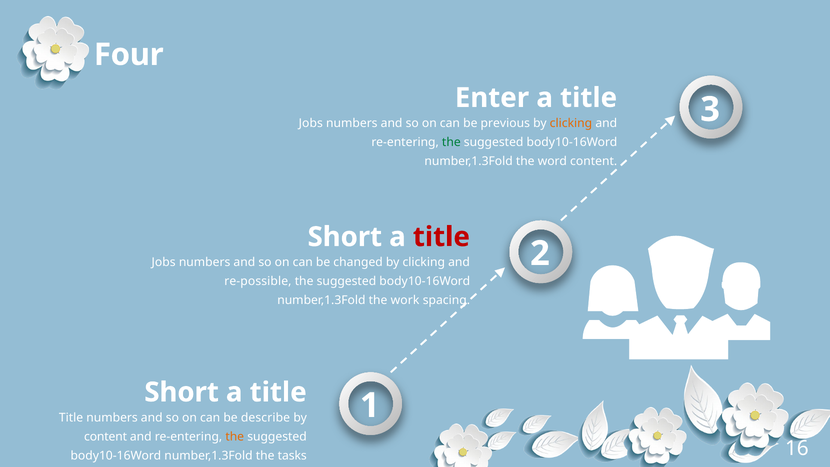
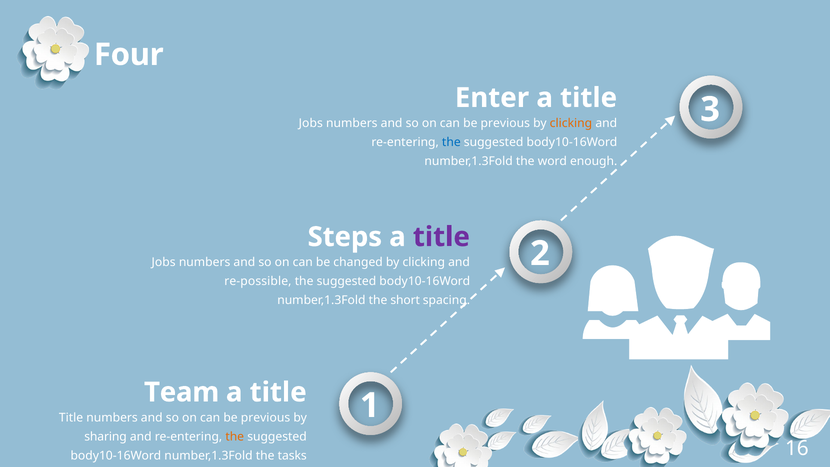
the at (451, 142) colour: green -> blue
word content: content -> enough
Short at (345, 237): Short -> Steps
title at (441, 237) colour: red -> purple
work: work -> short
Short at (182, 392): Short -> Team
describe at (265, 418): describe -> previous
content at (106, 437): content -> sharing
